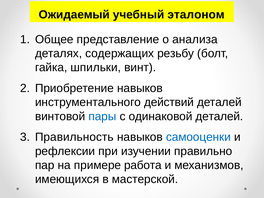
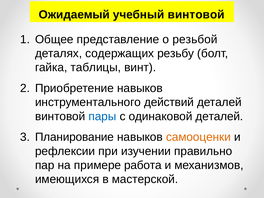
учебный эталоном: эталоном -> винтовой
анализа: анализа -> резьбой
шпильки: шпильки -> таблицы
Правильность: Правильность -> Планирование
самооценки colour: blue -> orange
